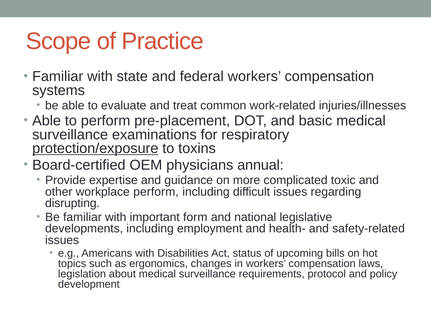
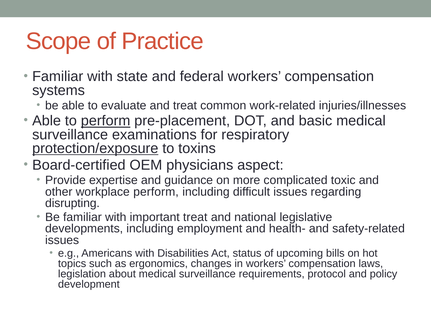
perform at (106, 121) underline: none -> present
annual: annual -> aspect
important form: form -> treat
